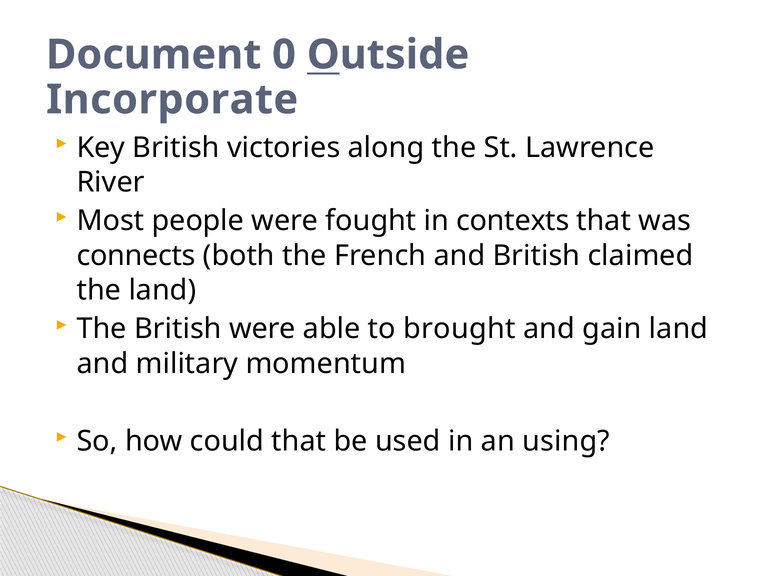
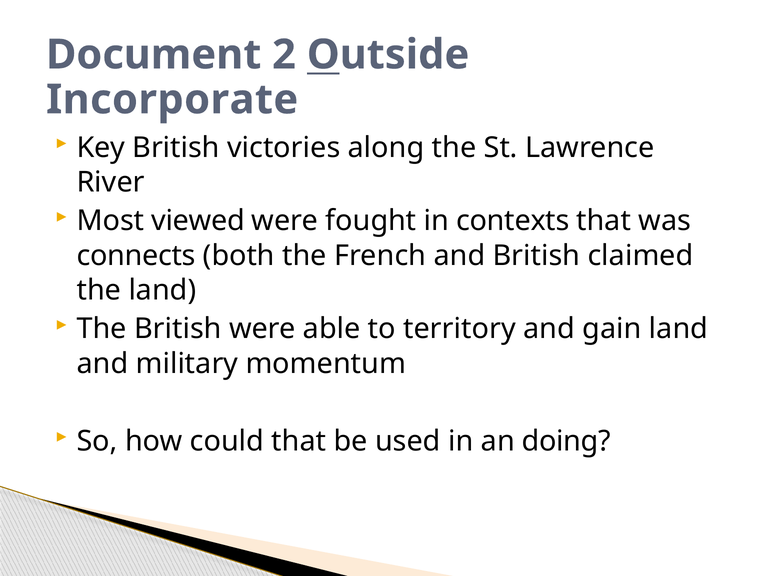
0: 0 -> 2
people: people -> viewed
brought: brought -> territory
using: using -> doing
